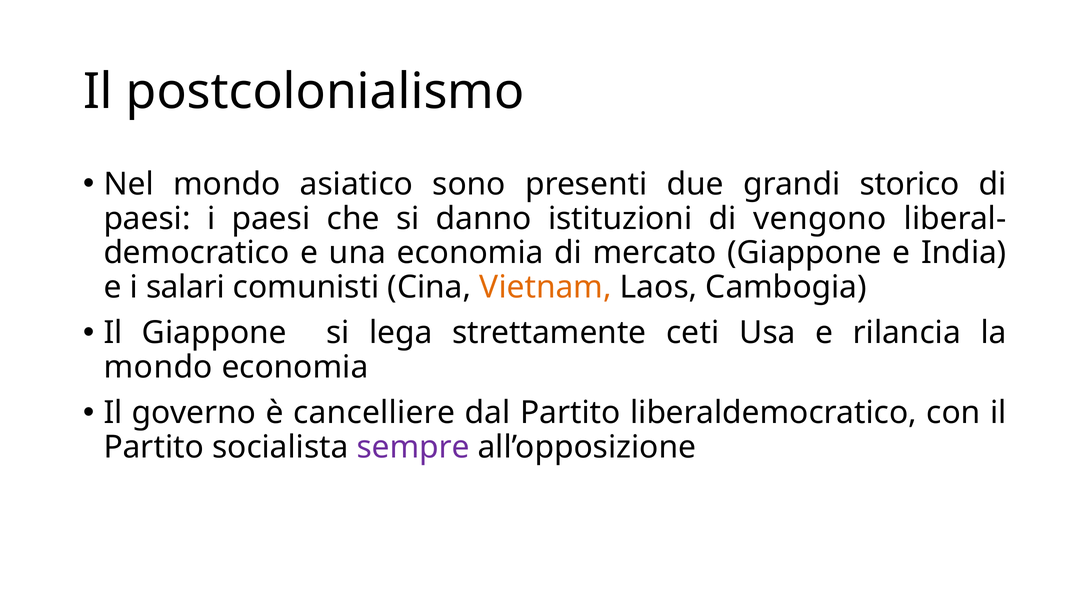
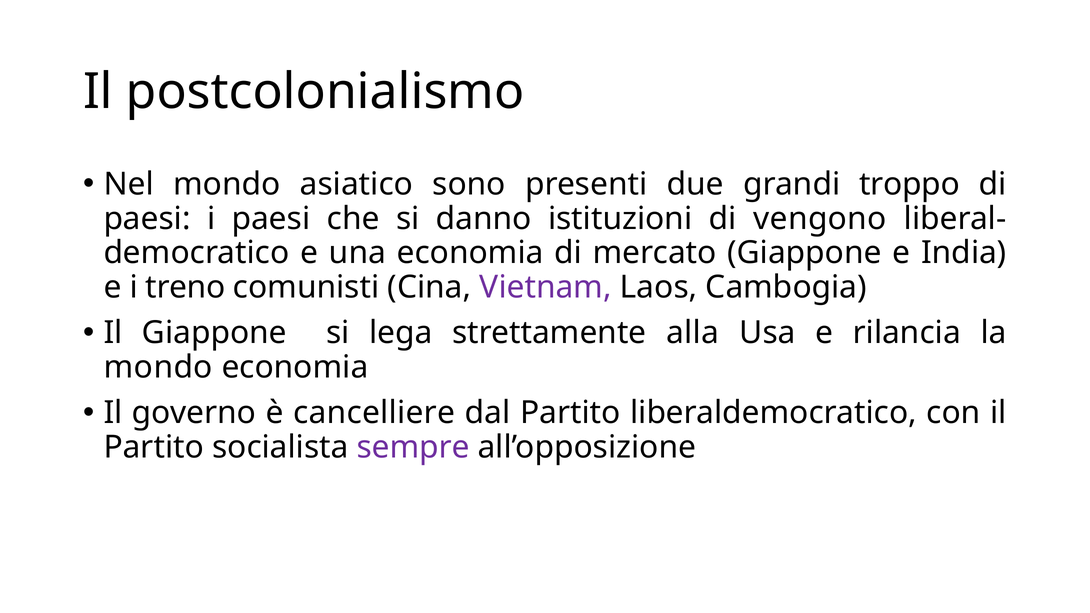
storico: storico -> troppo
salari: salari -> treno
Vietnam colour: orange -> purple
ceti: ceti -> alla
